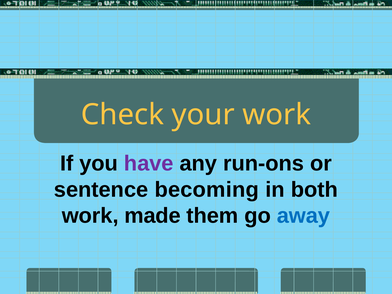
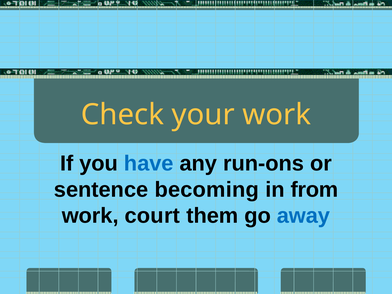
have colour: purple -> blue
both: both -> from
made: made -> court
